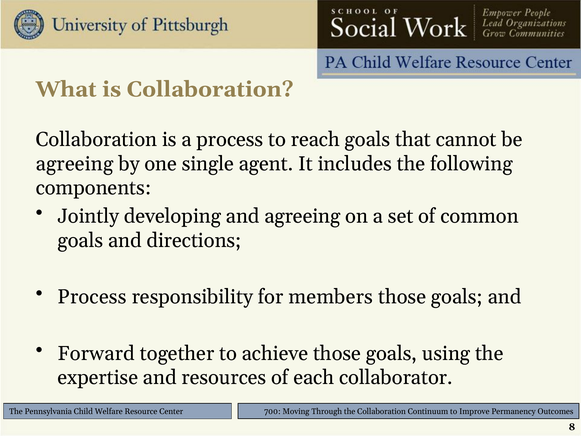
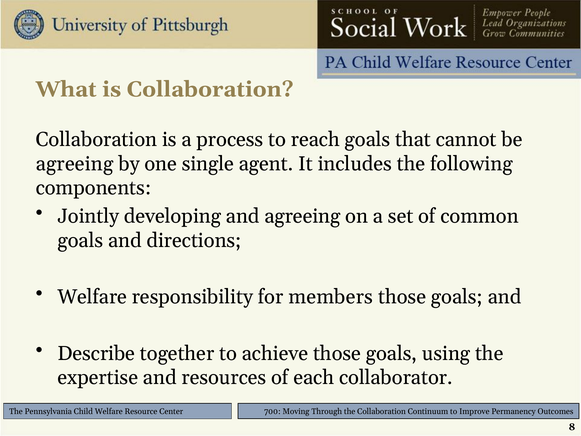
Process at (92, 297): Process -> Welfare
Forward: Forward -> Describe
